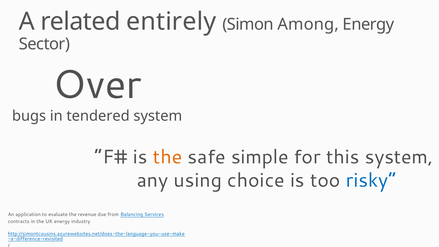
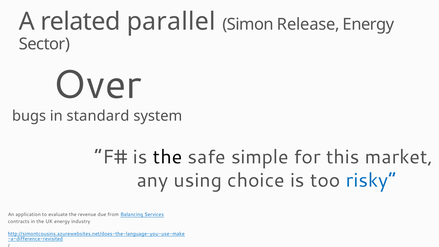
entirely: entirely -> parallel
Among: Among -> Release
tendered: tendered -> standard
the at (168, 157) colour: orange -> black
this system: system -> market
